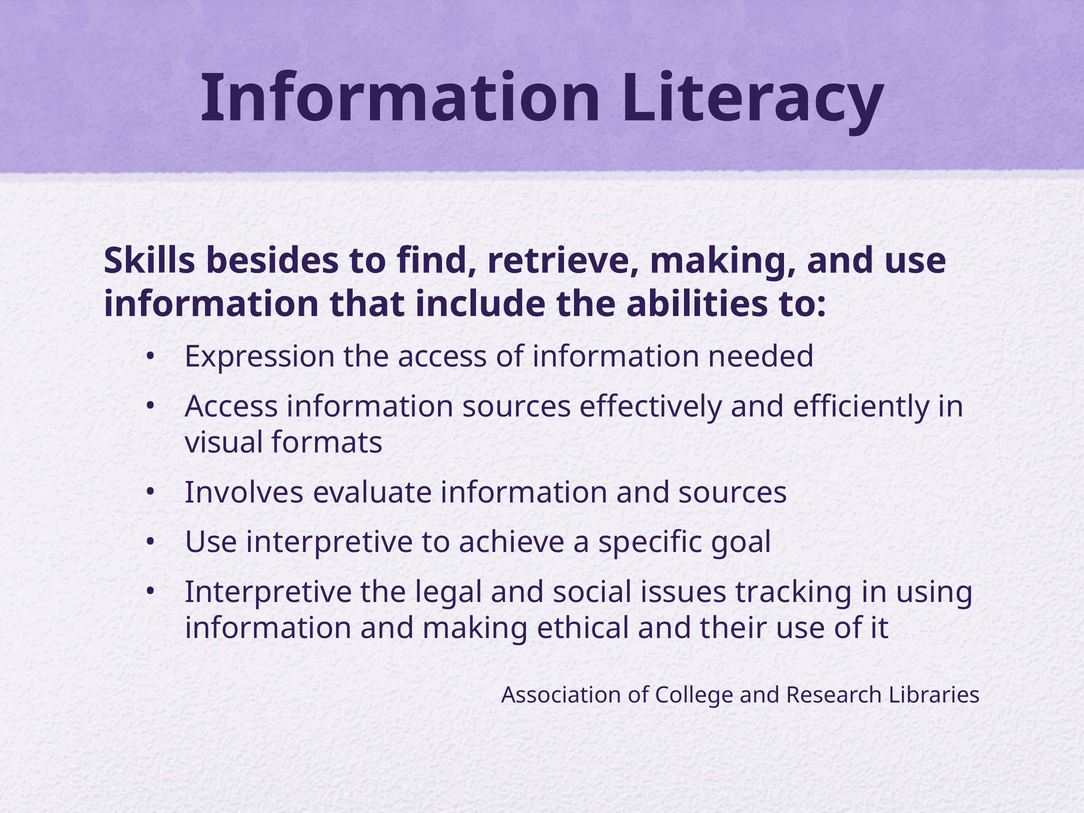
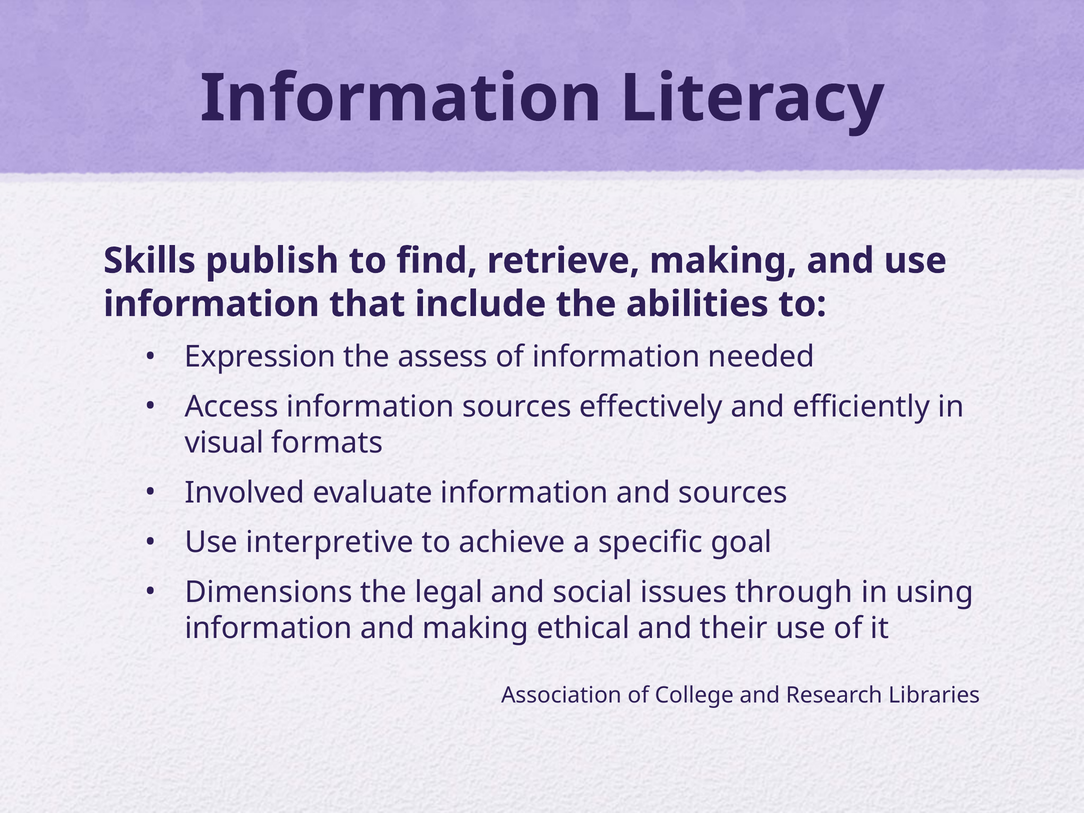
besides: besides -> publish
the access: access -> assess
Involves: Involves -> Involved
Interpretive at (269, 592): Interpretive -> Dimensions
tracking: tracking -> through
